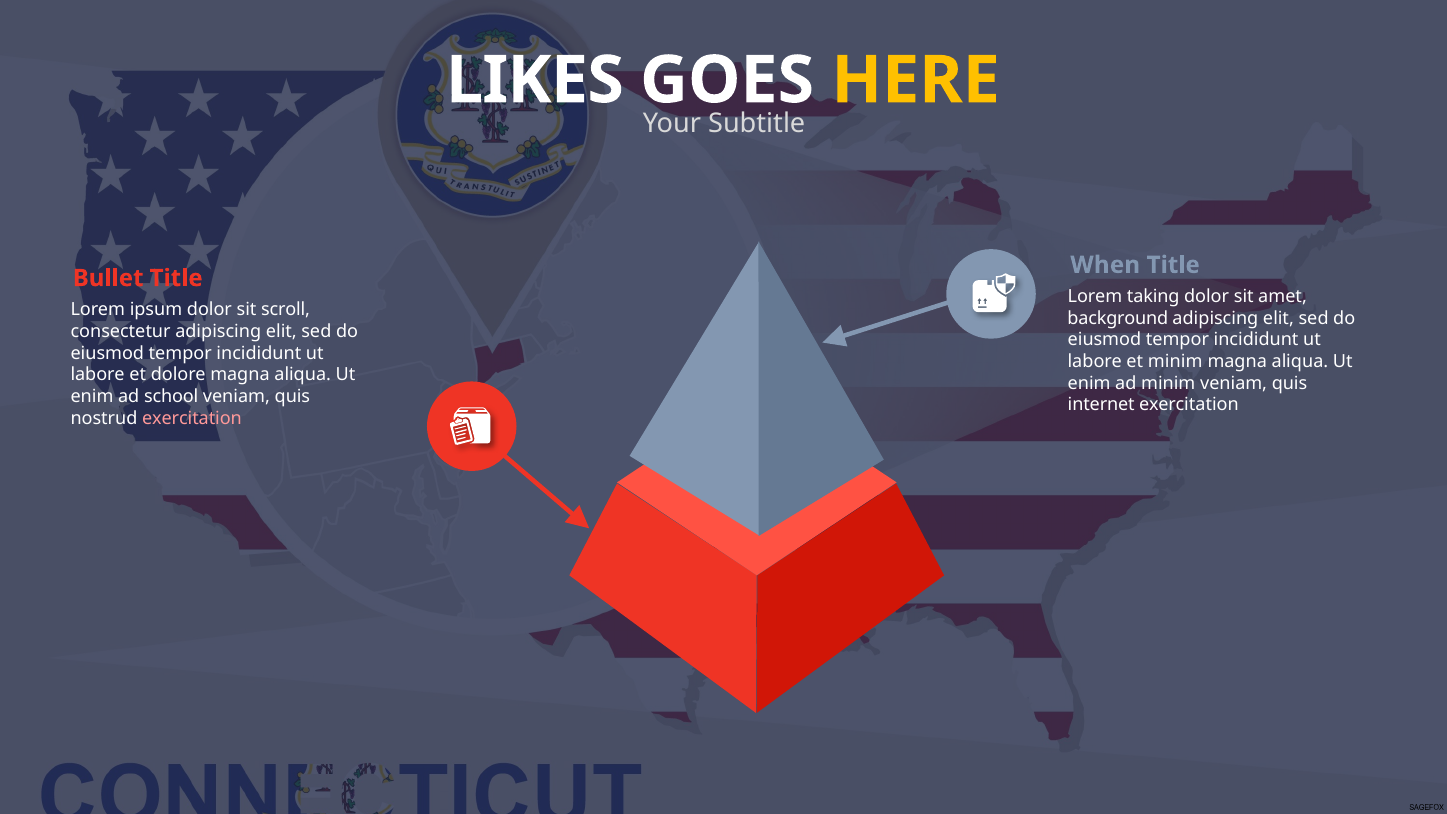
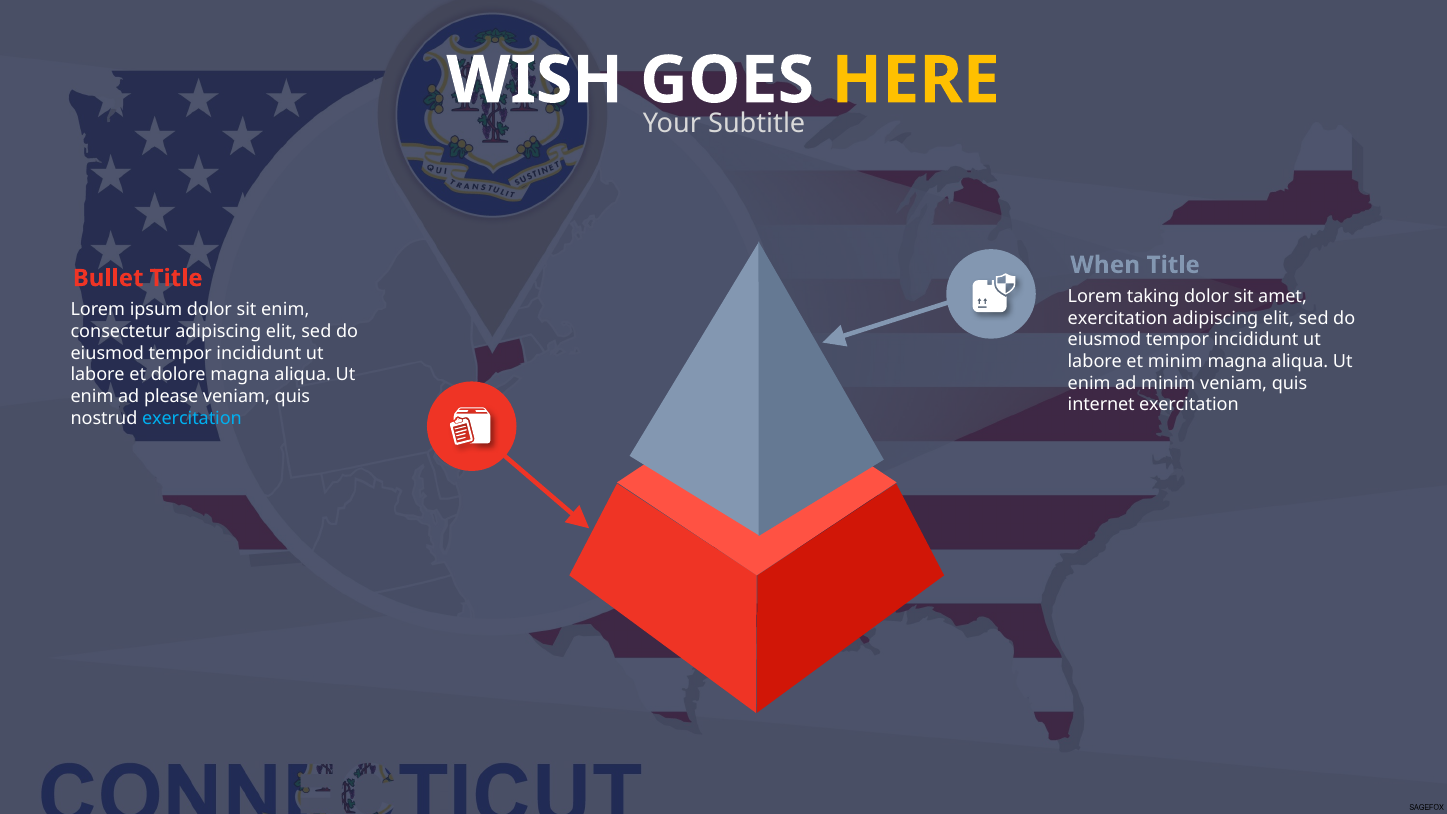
LIKES: LIKES -> WISH
sit scroll: scroll -> enim
background at (1118, 318): background -> exercitation
school: school -> please
exercitation at (192, 418) colour: pink -> light blue
